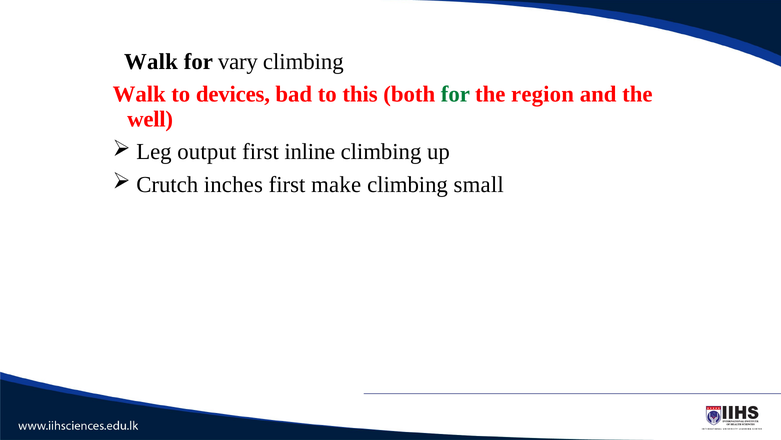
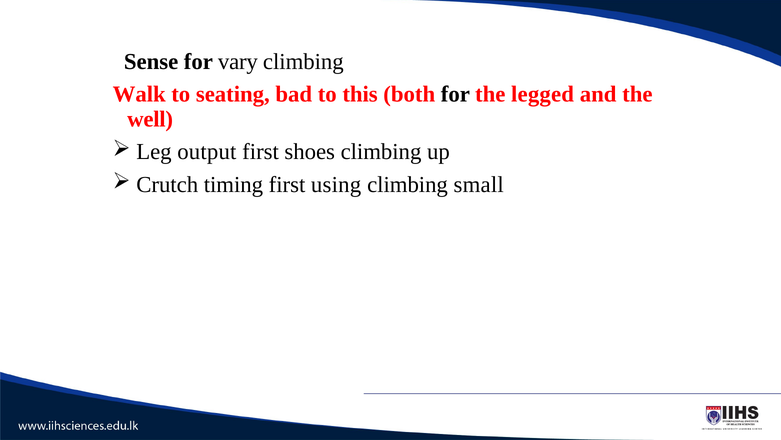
Walk at (151, 62): Walk -> Sense
devices: devices -> seating
for at (455, 94) colour: green -> black
region: region -> legged
inline: inline -> shoes
inches: inches -> timing
make: make -> using
